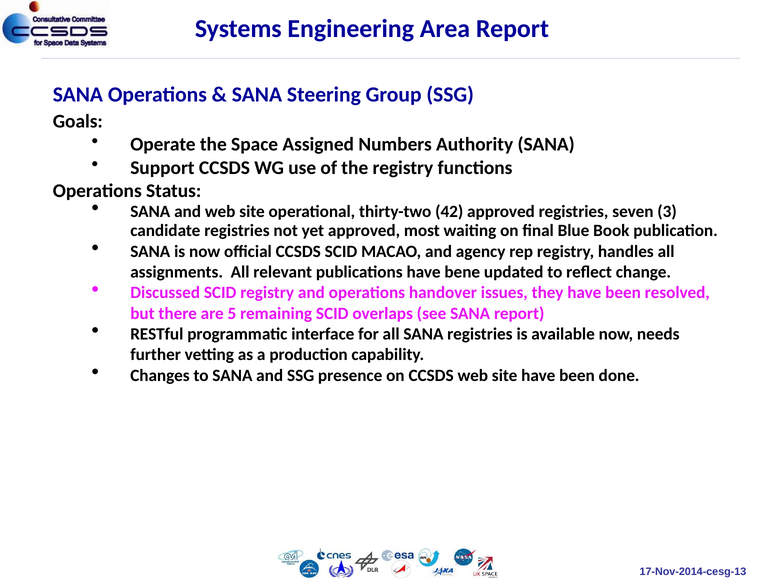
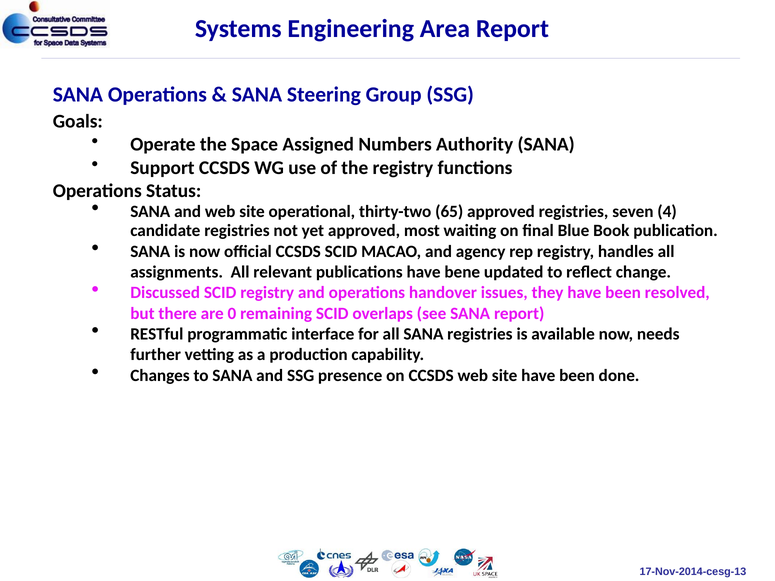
42: 42 -> 65
3: 3 -> 4
5: 5 -> 0
